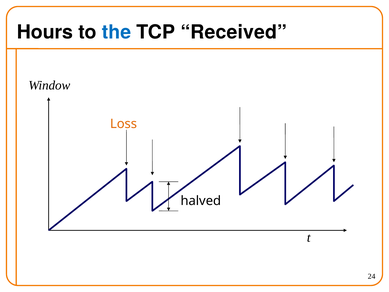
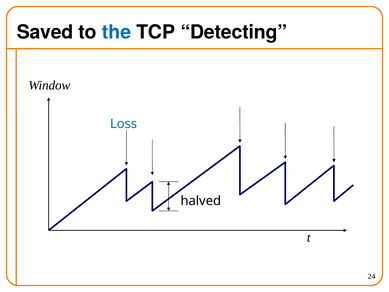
Hours: Hours -> Saved
Received: Received -> Detecting
Loss colour: orange -> blue
